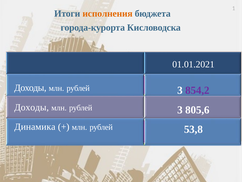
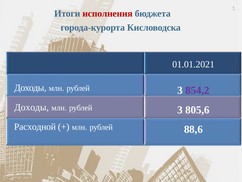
исполнения colour: orange -> red
Динамика: Динамика -> Расходной
53,8: 53,8 -> 88,6
